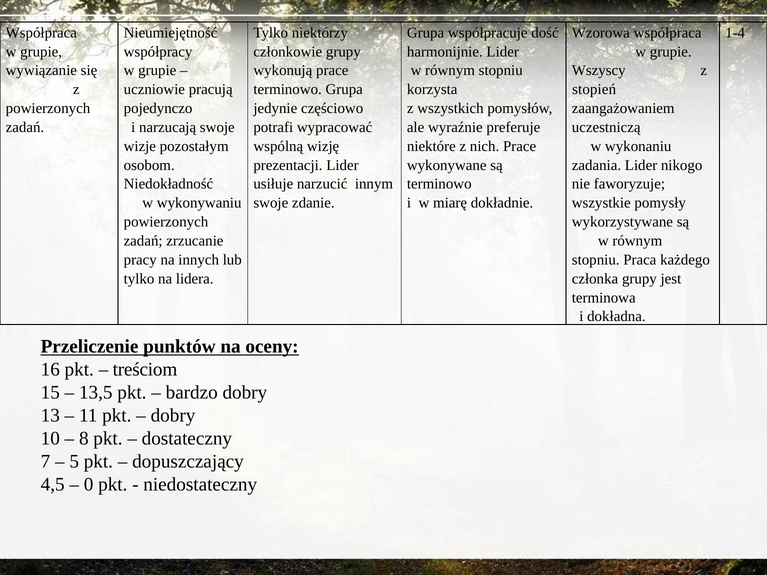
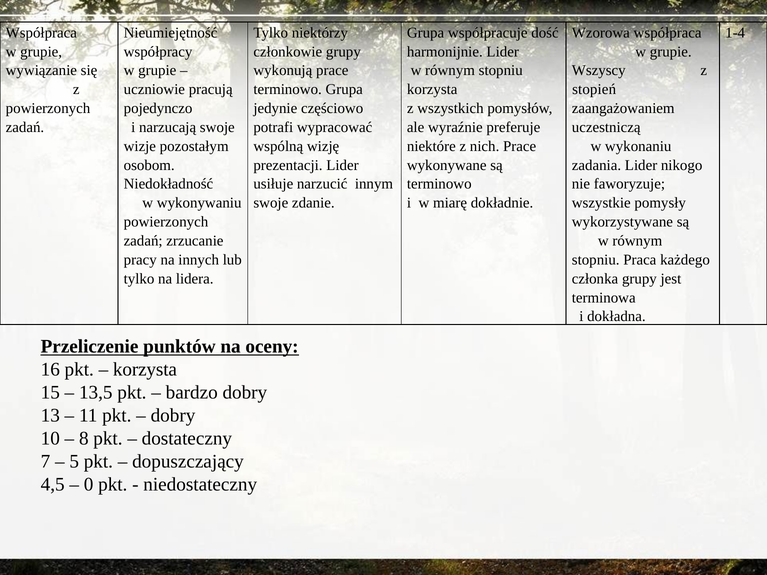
treściom at (145, 370): treściom -> korzysta
